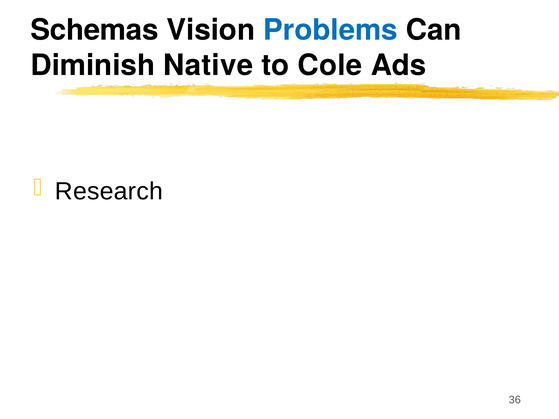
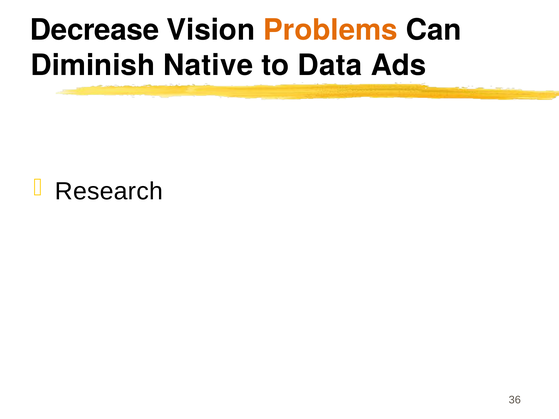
Schemas: Schemas -> Decrease
Problems colour: blue -> orange
Cole: Cole -> Data
